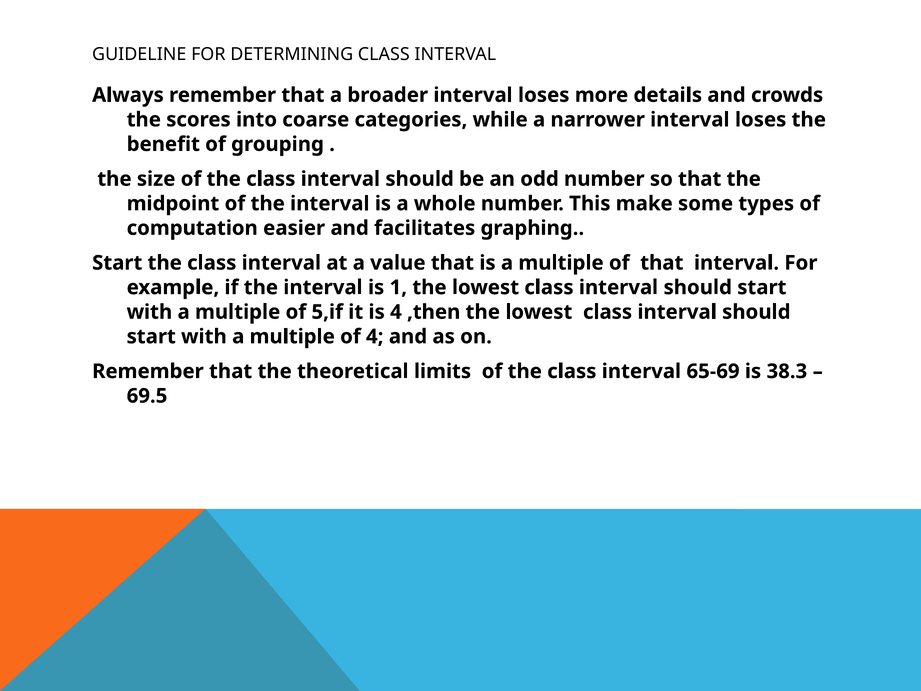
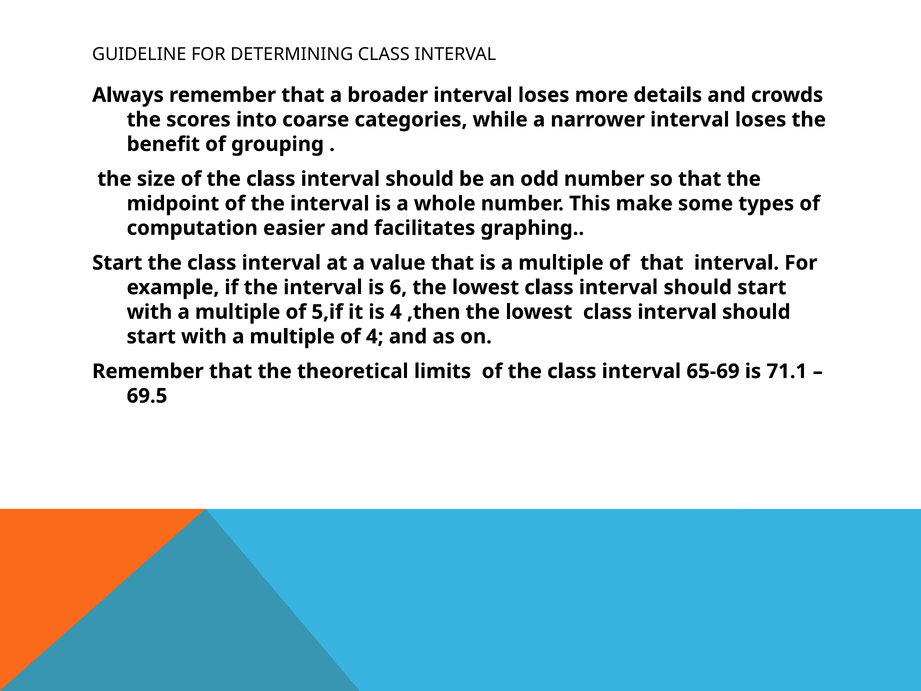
1: 1 -> 6
38.3: 38.3 -> 71.1
